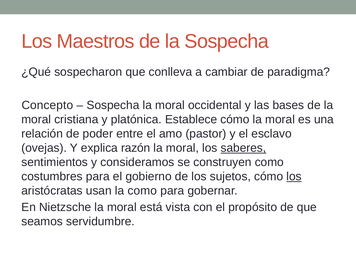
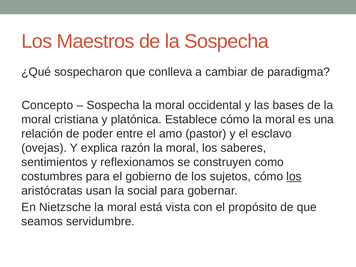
saberes underline: present -> none
consideramos: consideramos -> reflexionamos
la como: como -> social
